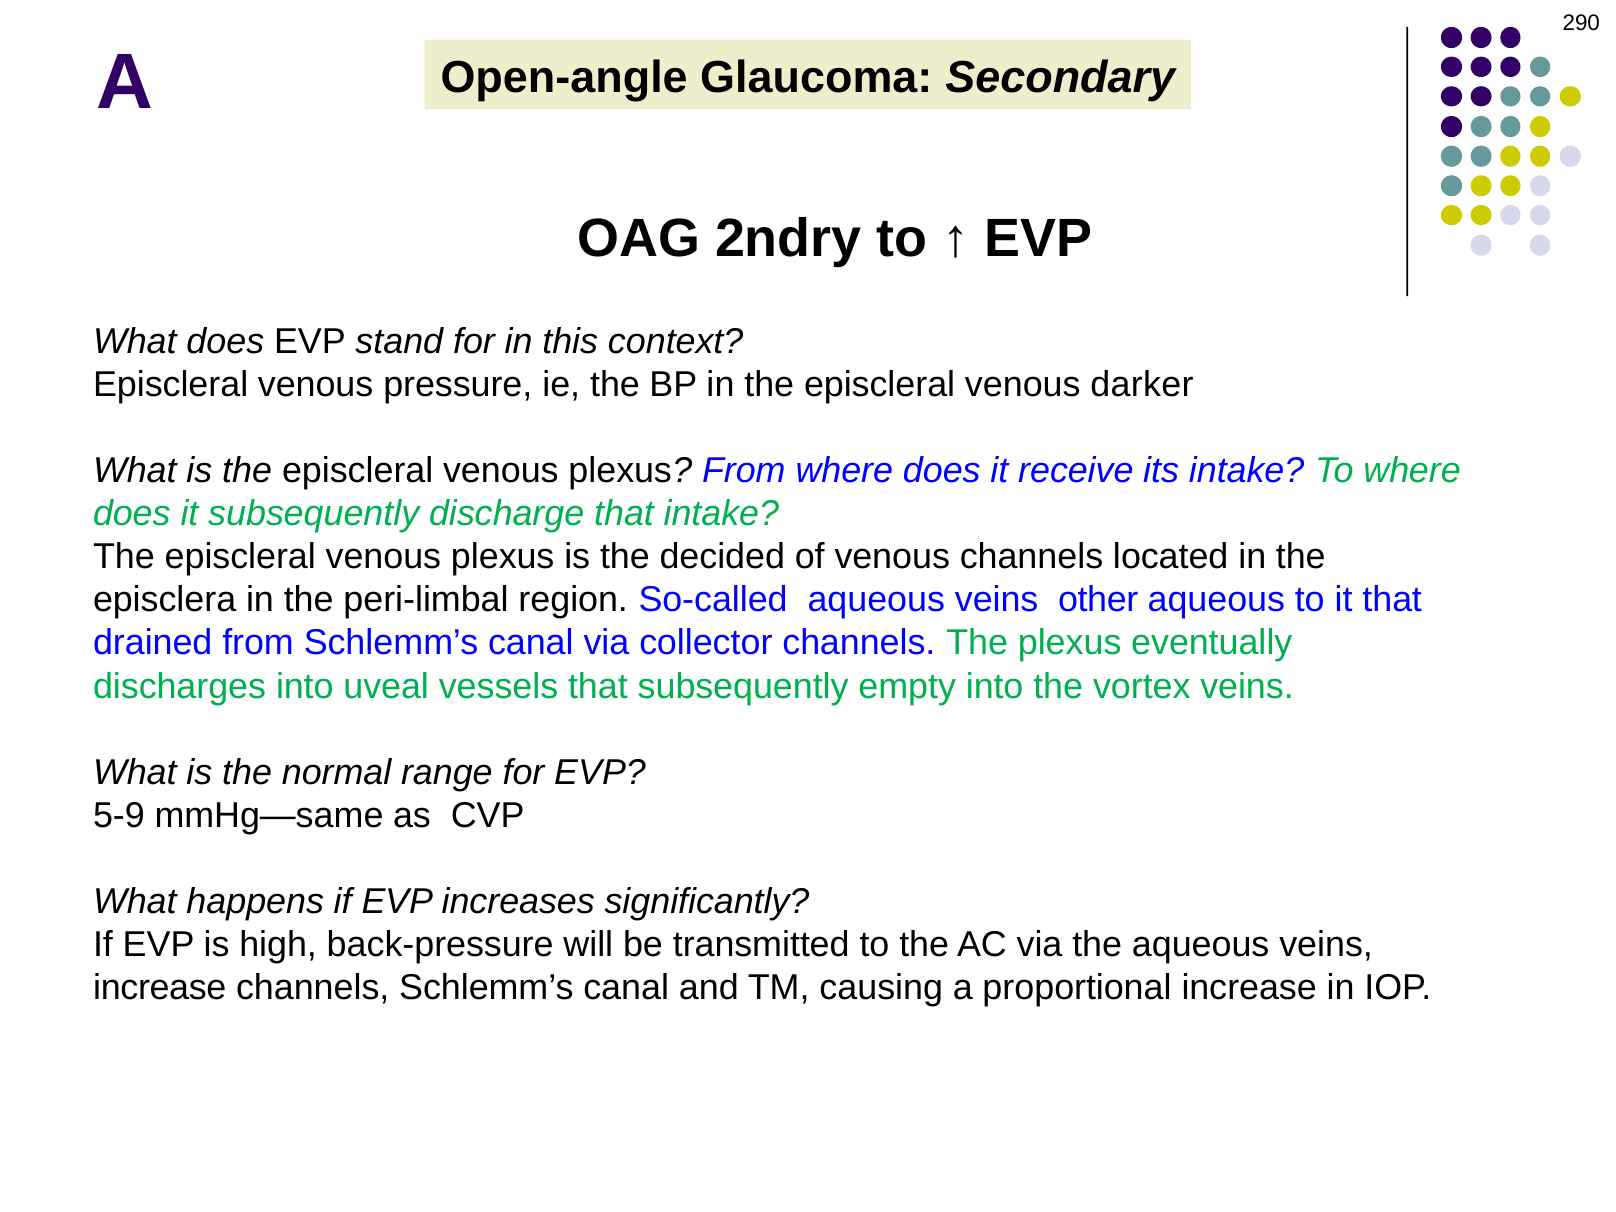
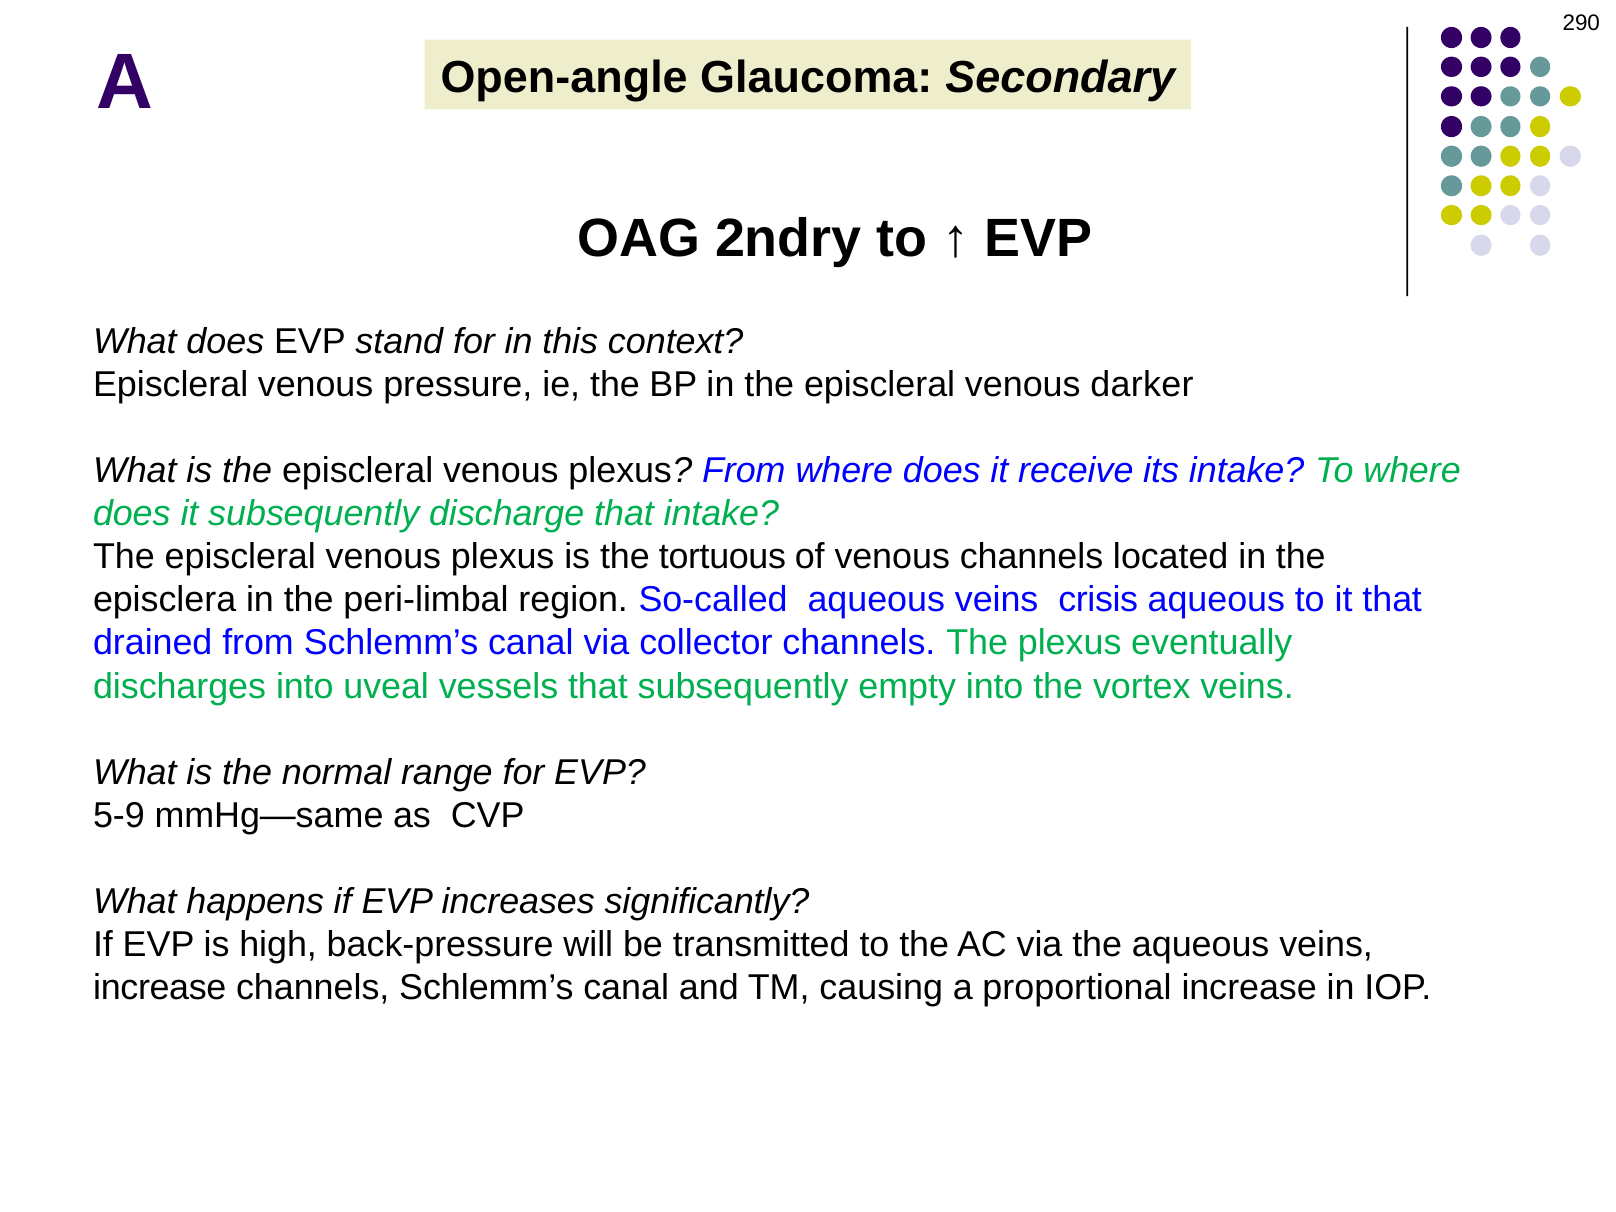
decided: decided -> tortuous
other: other -> crisis
